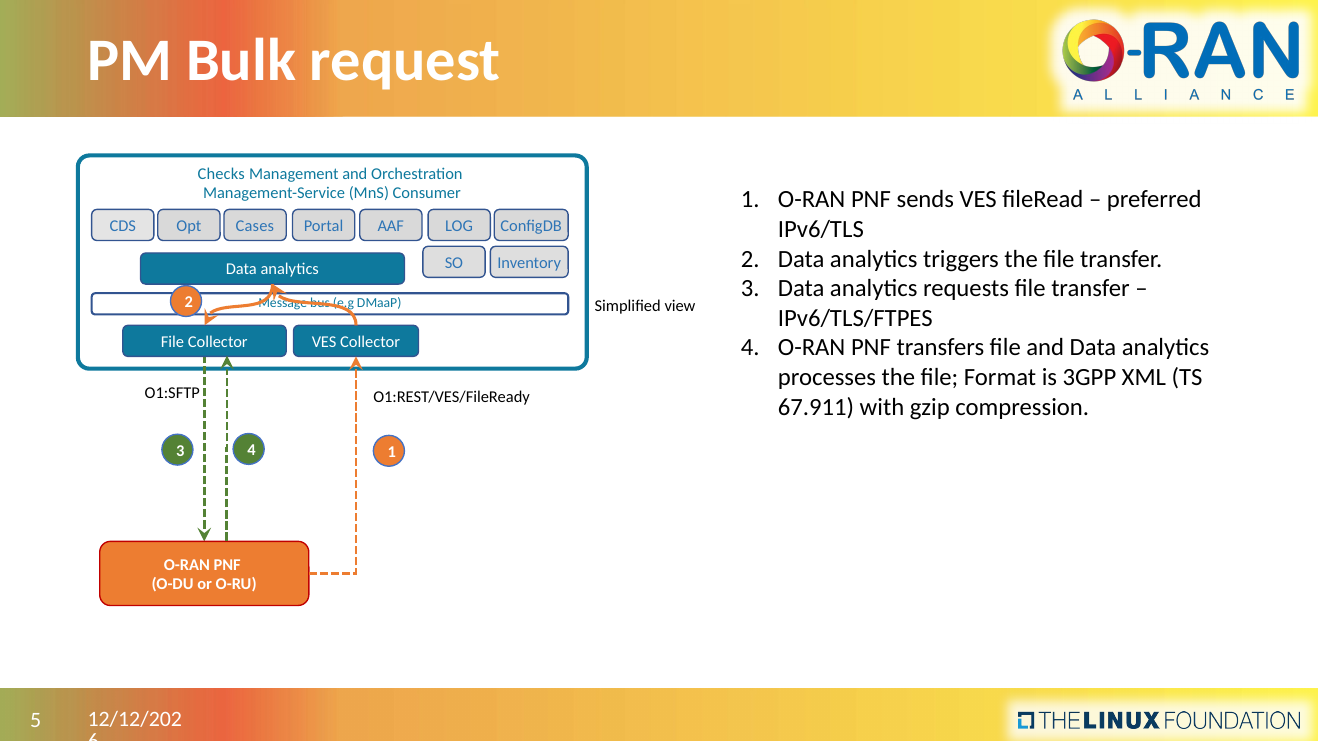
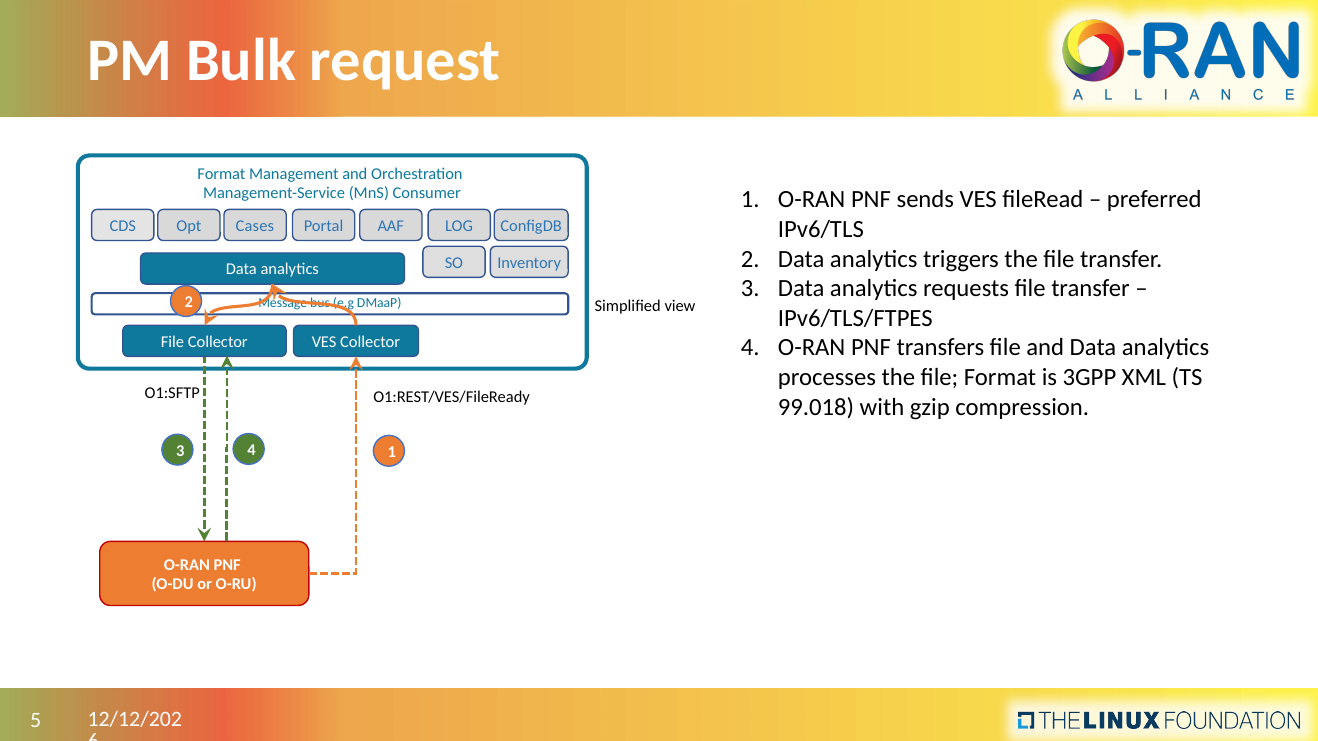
Checks at (221, 174): Checks -> Format
67.911: 67.911 -> 99.018
